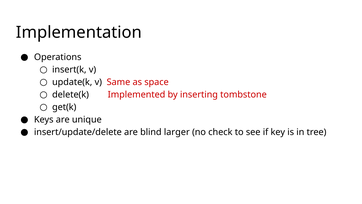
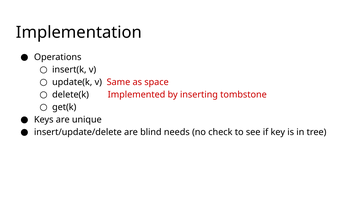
larger: larger -> needs
